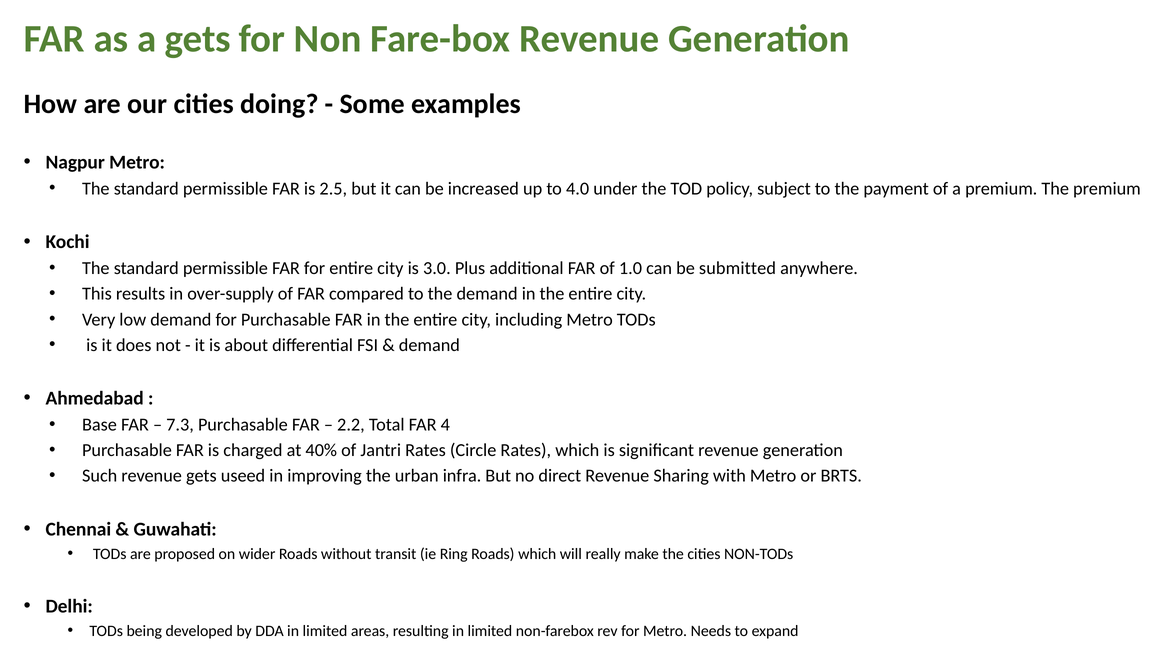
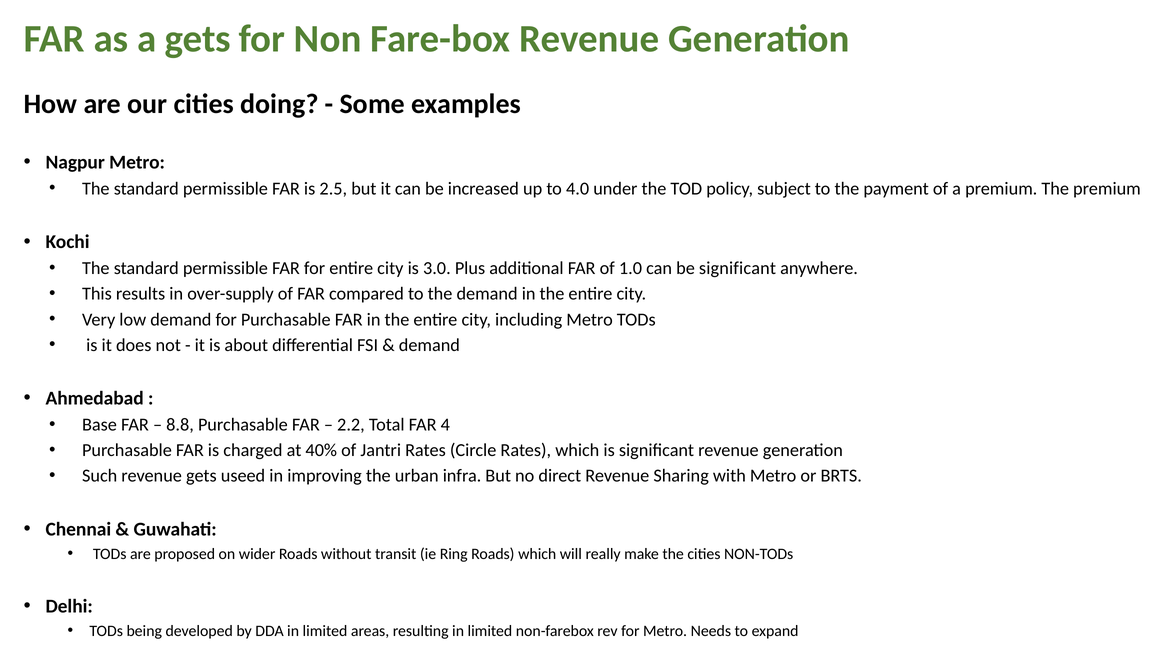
be submitted: submitted -> significant
7.3: 7.3 -> 8.8
